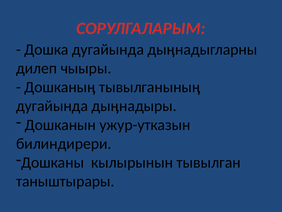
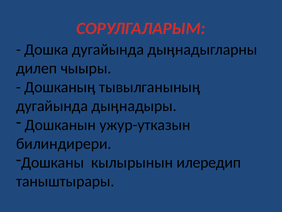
тывылган: тывылган -> илередип
